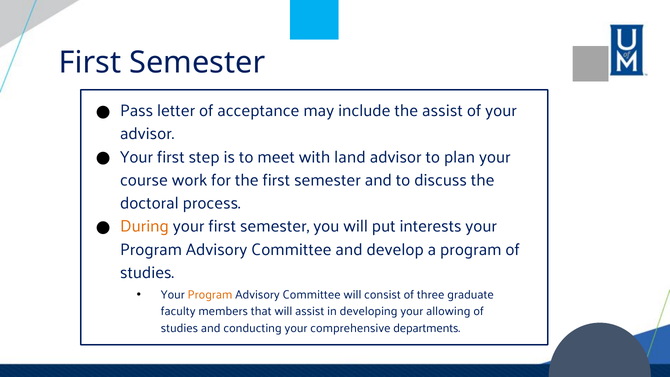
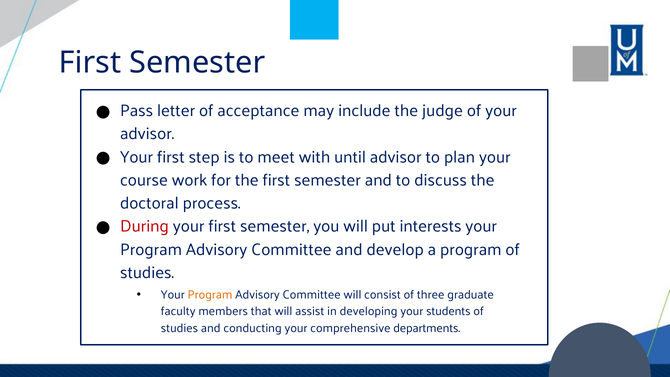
the assist: assist -> judge
land: land -> until
During colour: orange -> red
allowing: allowing -> students
